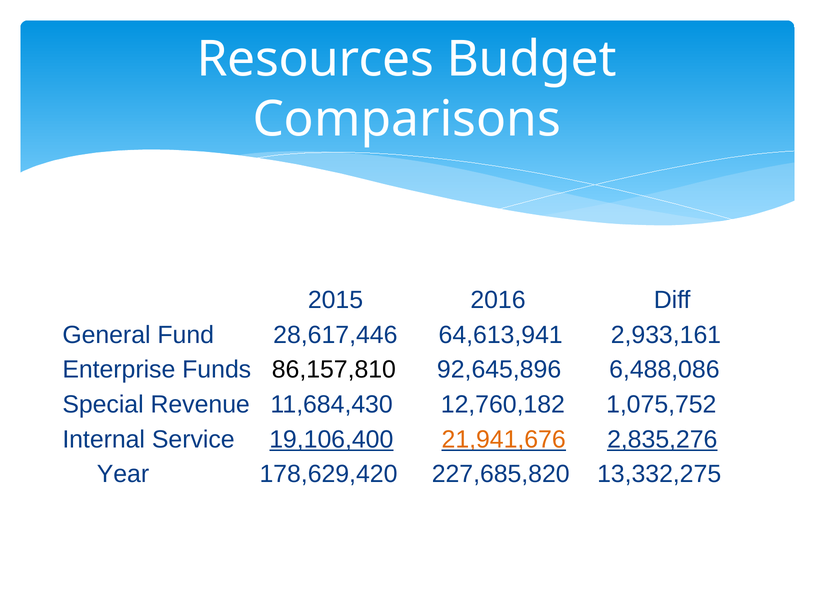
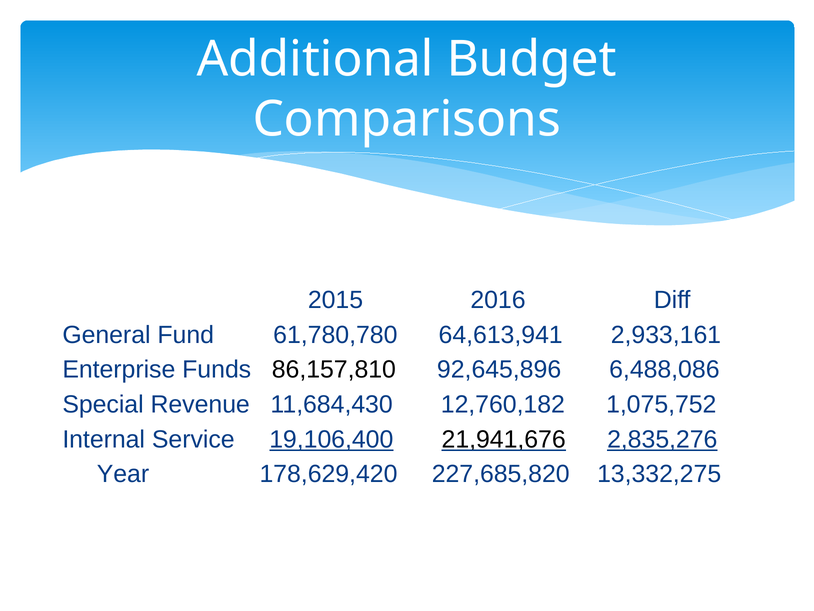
Resources: Resources -> Additional
28,617,446: 28,617,446 -> 61,780,780
21,941,676 colour: orange -> black
